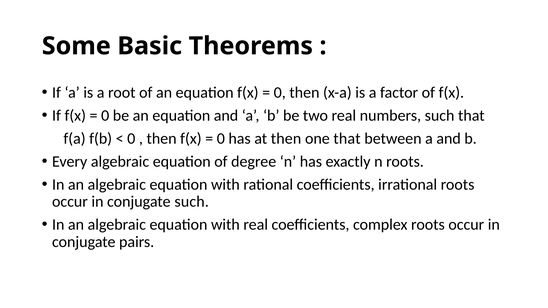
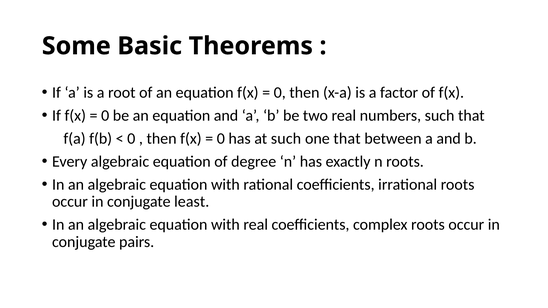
at then: then -> such
conjugate such: such -> least
